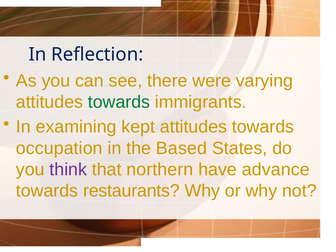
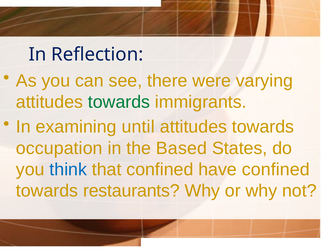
kept: kept -> until
think colour: purple -> blue
that northern: northern -> confined
have advance: advance -> confined
